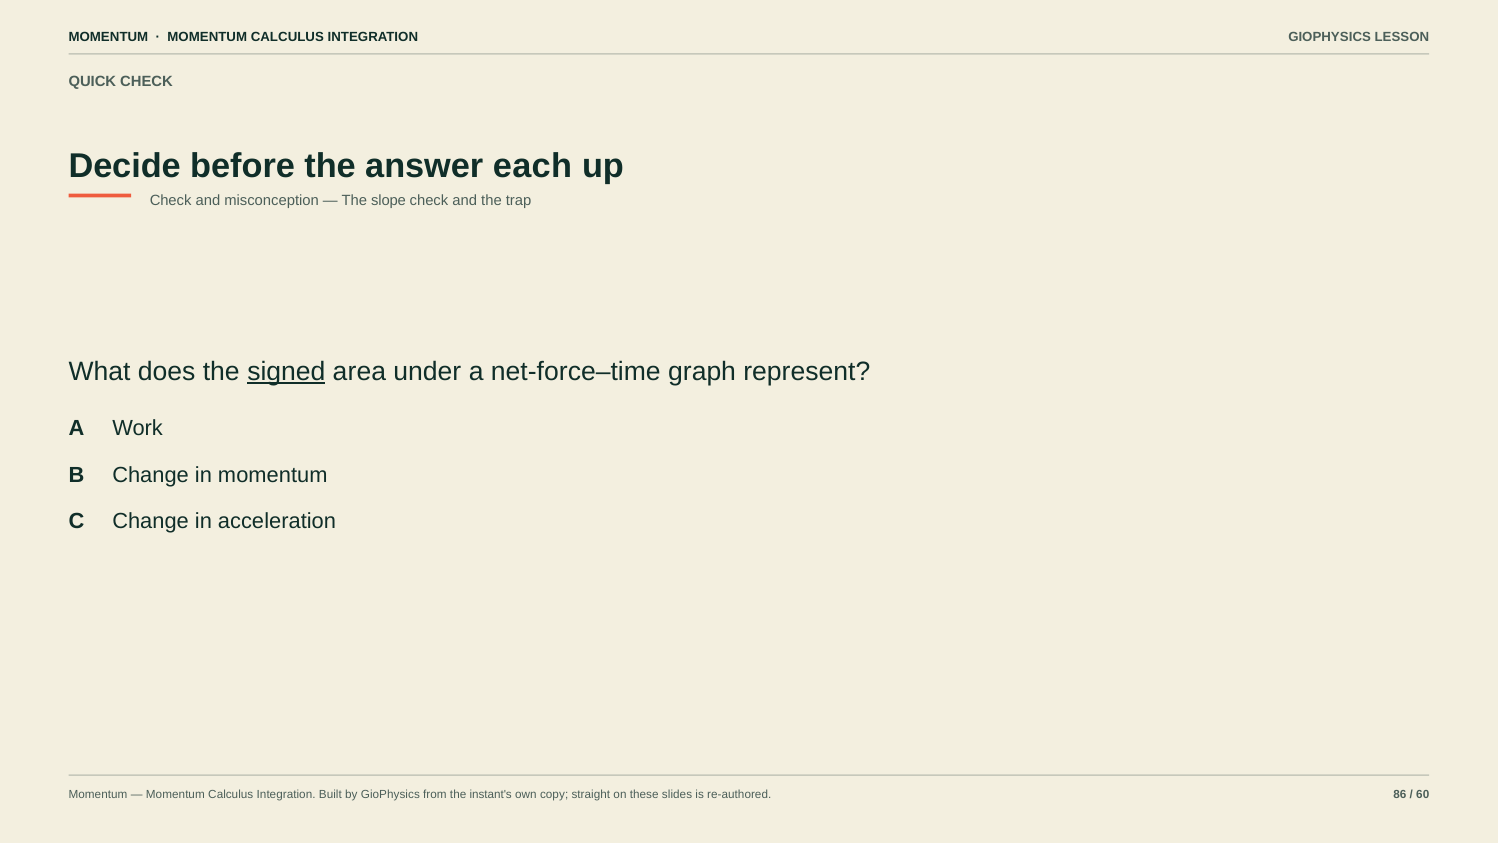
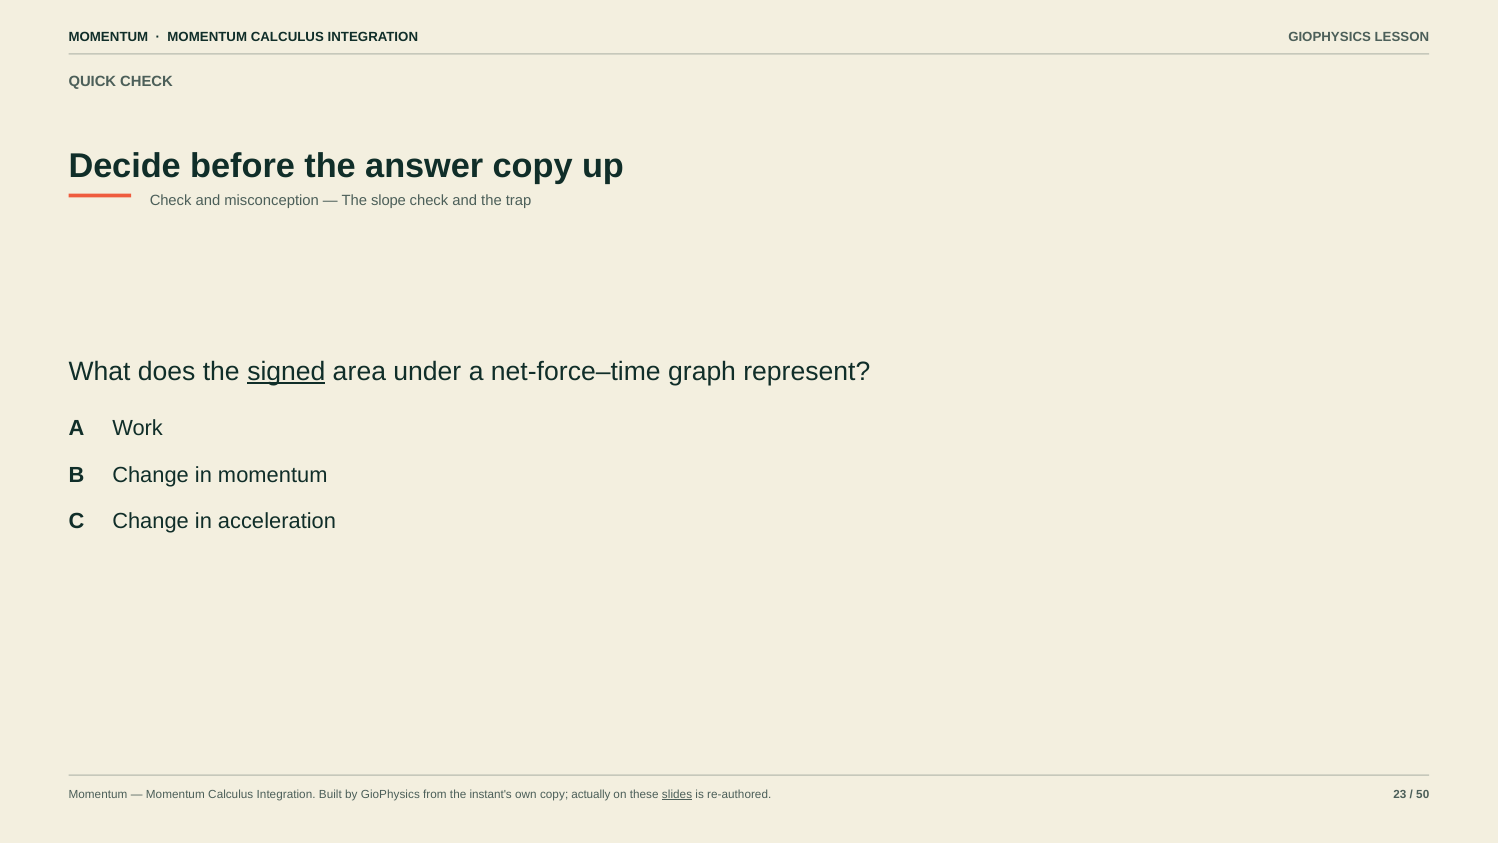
answer each: each -> copy
straight: straight -> actually
slides underline: none -> present
86: 86 -> 23
60: 60 -> 50
